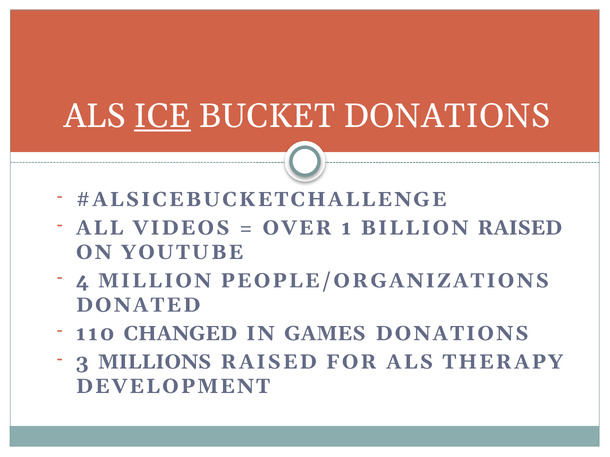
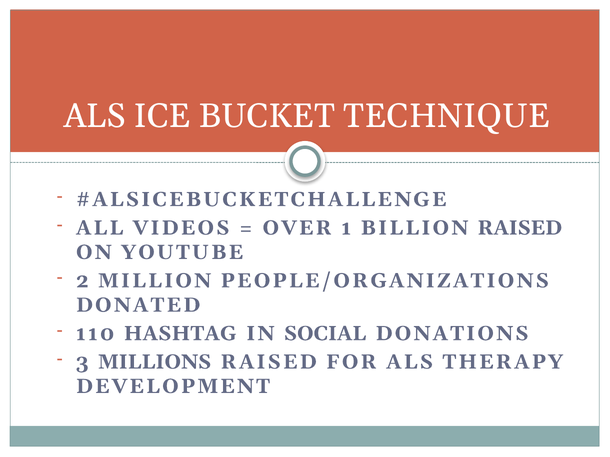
ICE underline: present -> none
BUCKET DONATIONS: DONATIONS -> TECHNIQUE
4: 4 -> 2
CHANGED: CHANGED -> HASHTAG
GAMES: GAMES -> SOCIAL
